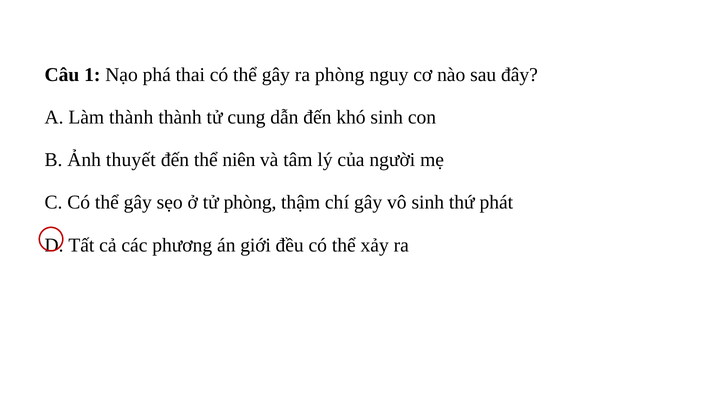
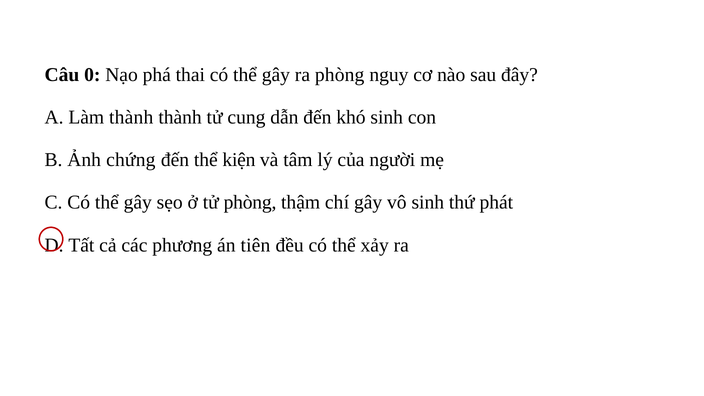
1: 1 -> 0
thuyết: thuyết -> chứng
niên: niên -> kiện
giới: giới -> tiên
